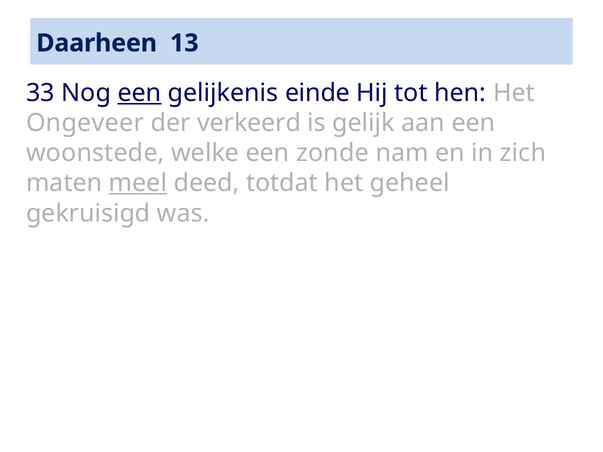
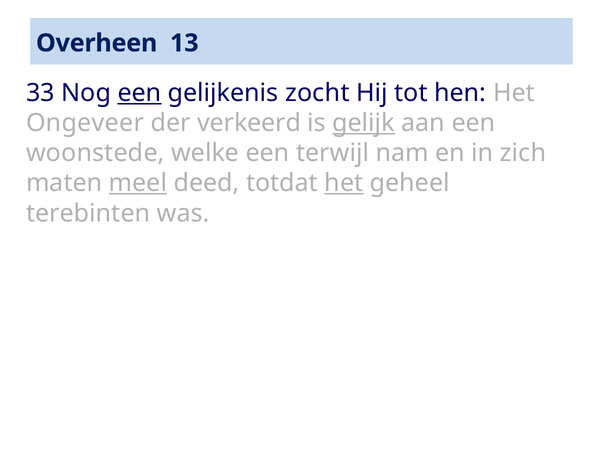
Daarheen: Daarheen -> Overheen
einde: einde -> zocht
gelijk underline: none -> present
zonde: zonde -> terwijl
het at (344, 183) underline: none -> present
gekruisigd: gekruisigd -> terebinten
